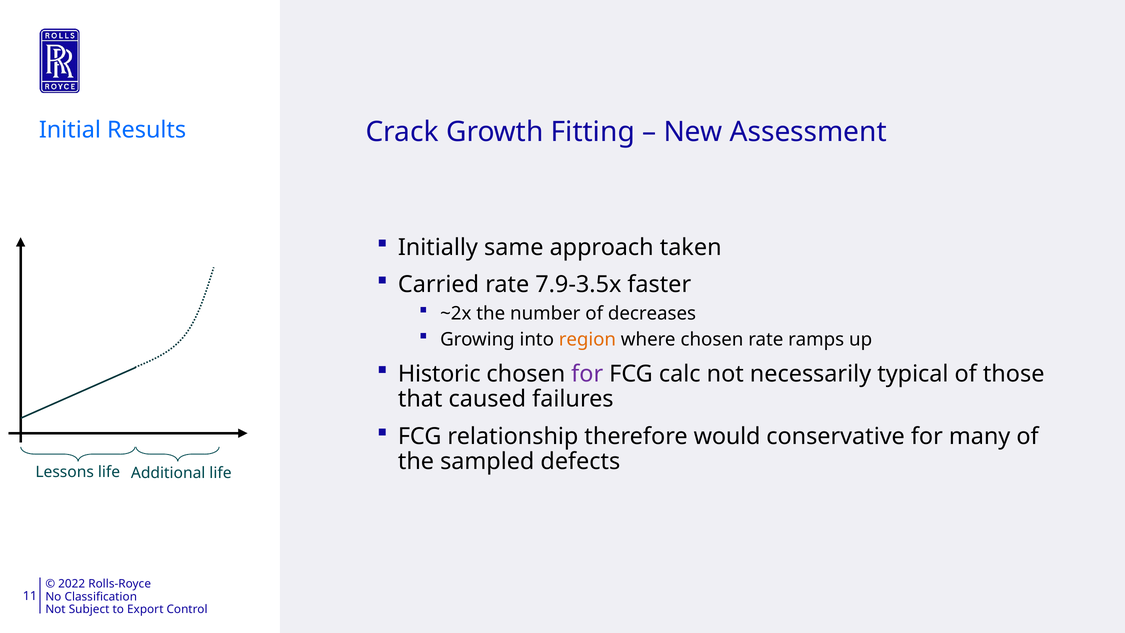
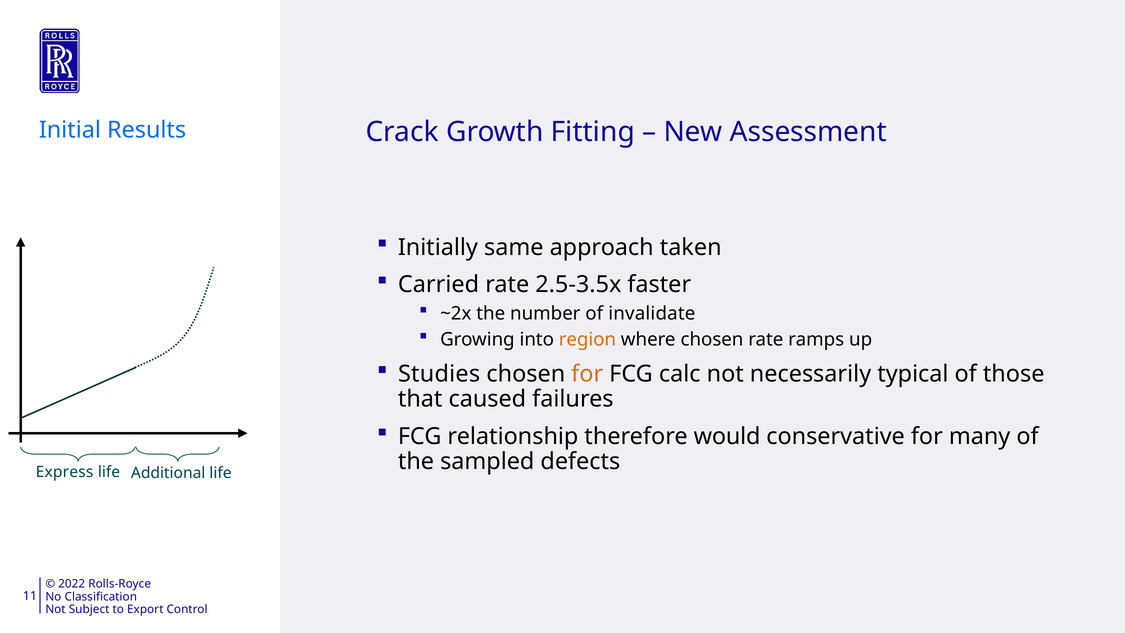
7.9-3.5x: 7.9-3.5x -> 2.5-3.5x
decreases: decreases -> invalidate
Historic: Historic -> Studies
for at (587, 374) colour: purple -> orange
Lessons: Lessons -> Express
